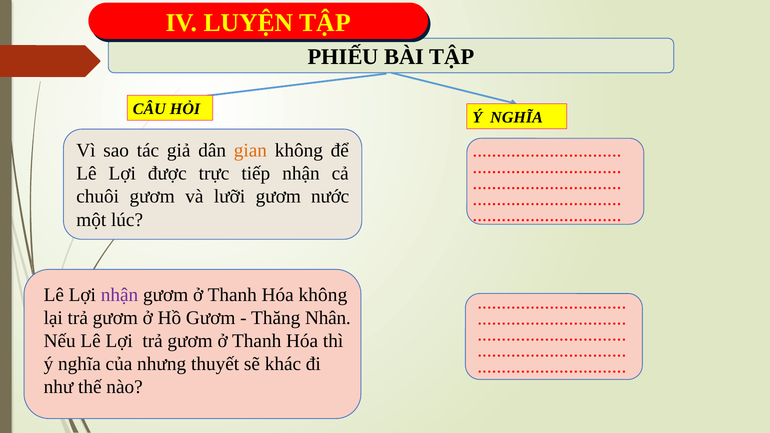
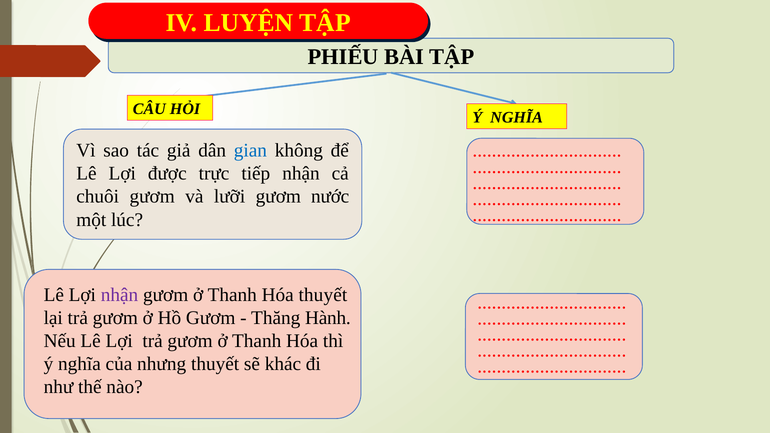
gian colour: orange -> blue
Hóa không: không -> thuyết
Nhân: Nhân -> Hành
